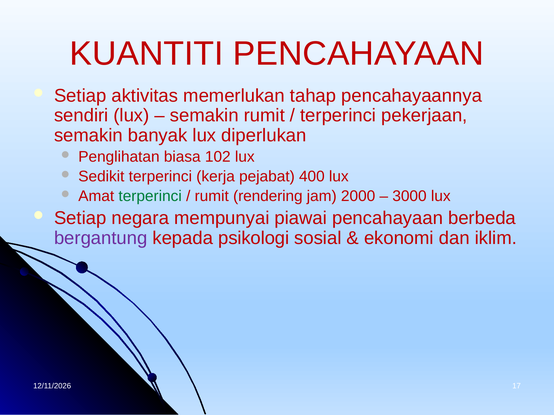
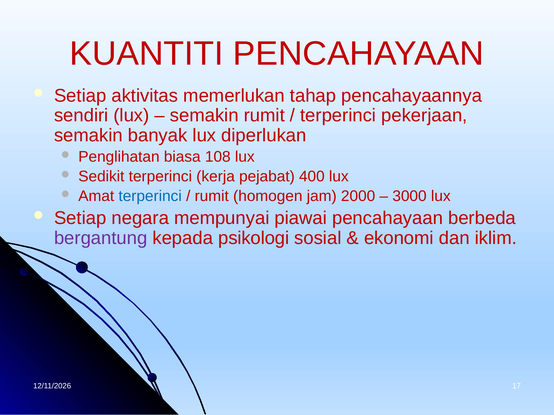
102: 102 -> 108
terperinci at (150, 196) colour: green -> blue
rendering: rendering -> homogen
